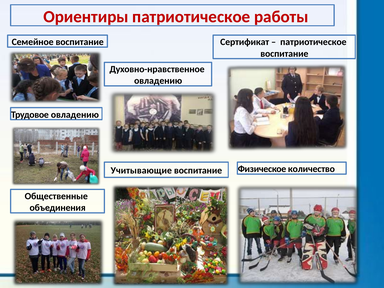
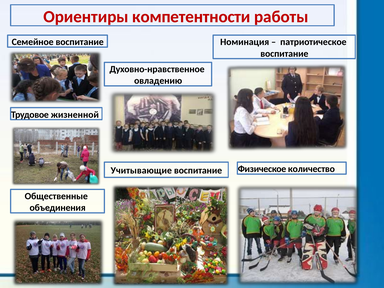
Ориентиры патриотическое: патриотическое -> компетентности
Сертификат: Сертификат -> Номинация
Трудовое овладению: овладению -> жизненной
